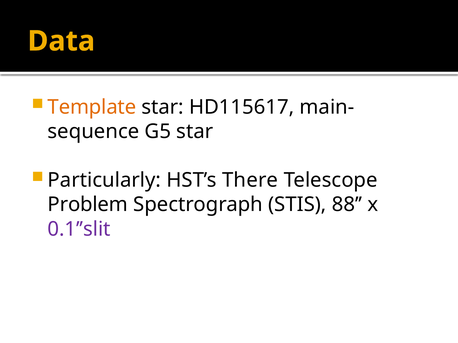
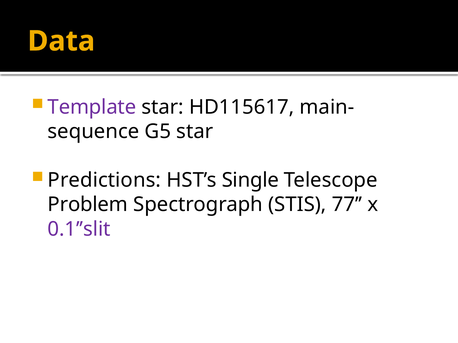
Template colour: orange -> purple
Particularly: Particularly -> Predictions
There: There -> Single
88: 88 -> 77
